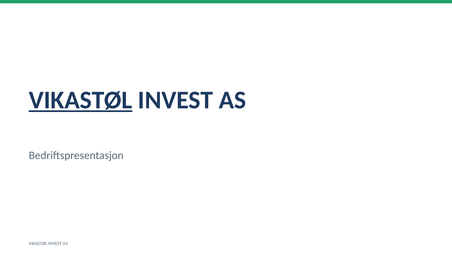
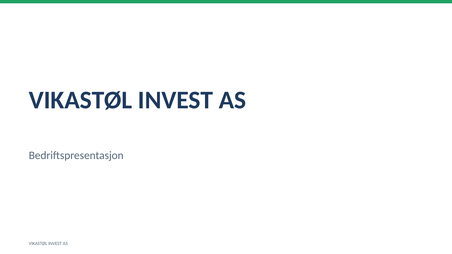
VIKASTØL at (81, 100) underline: present -> none
